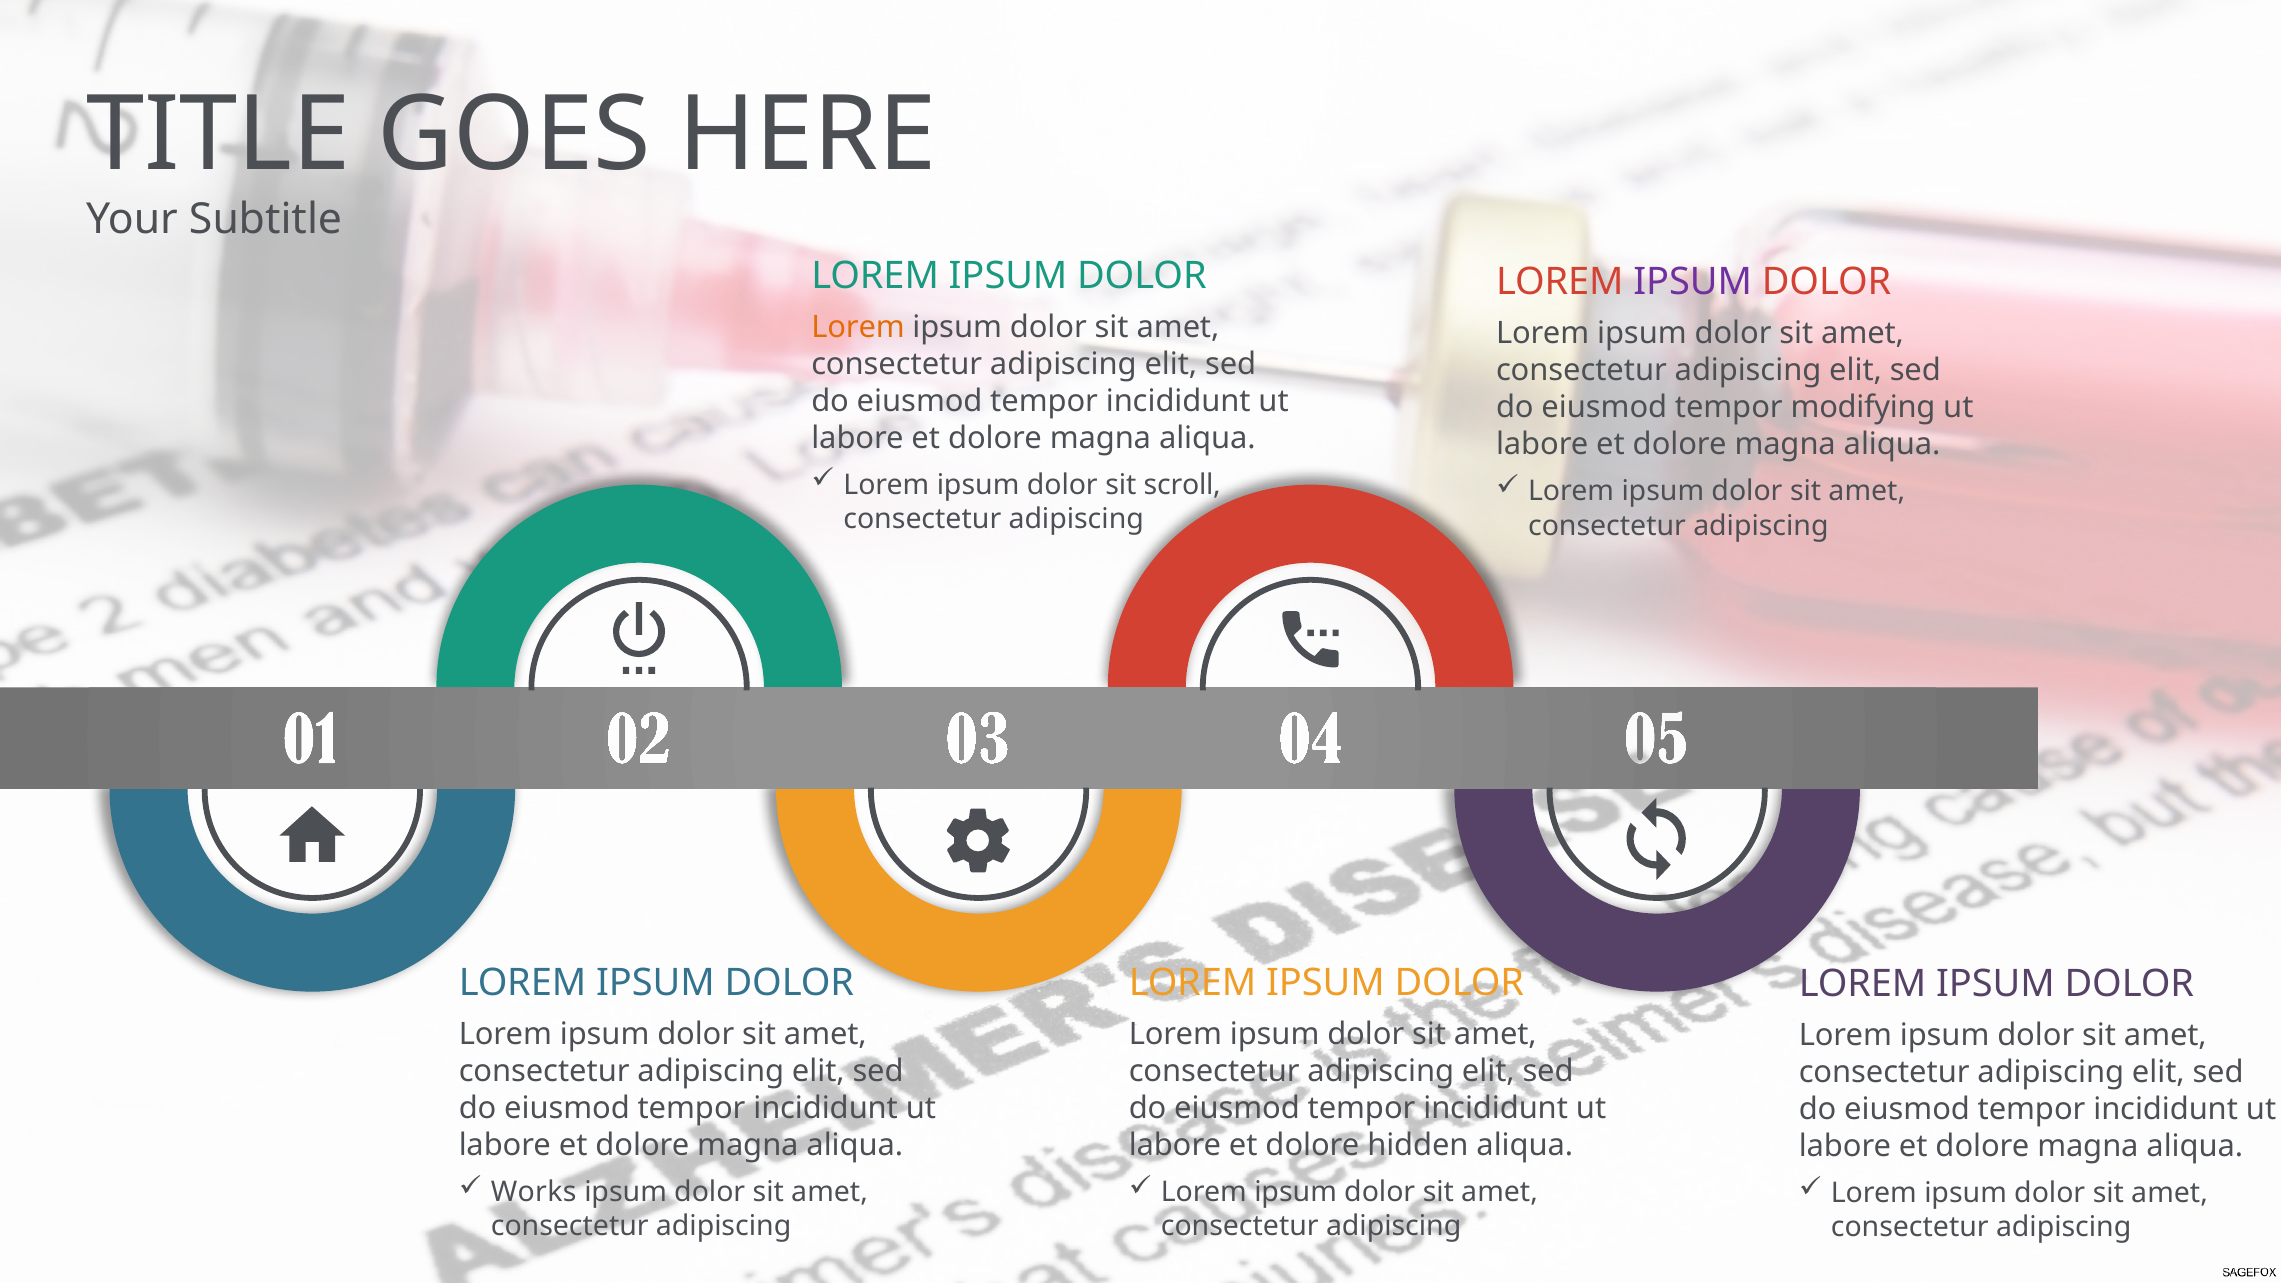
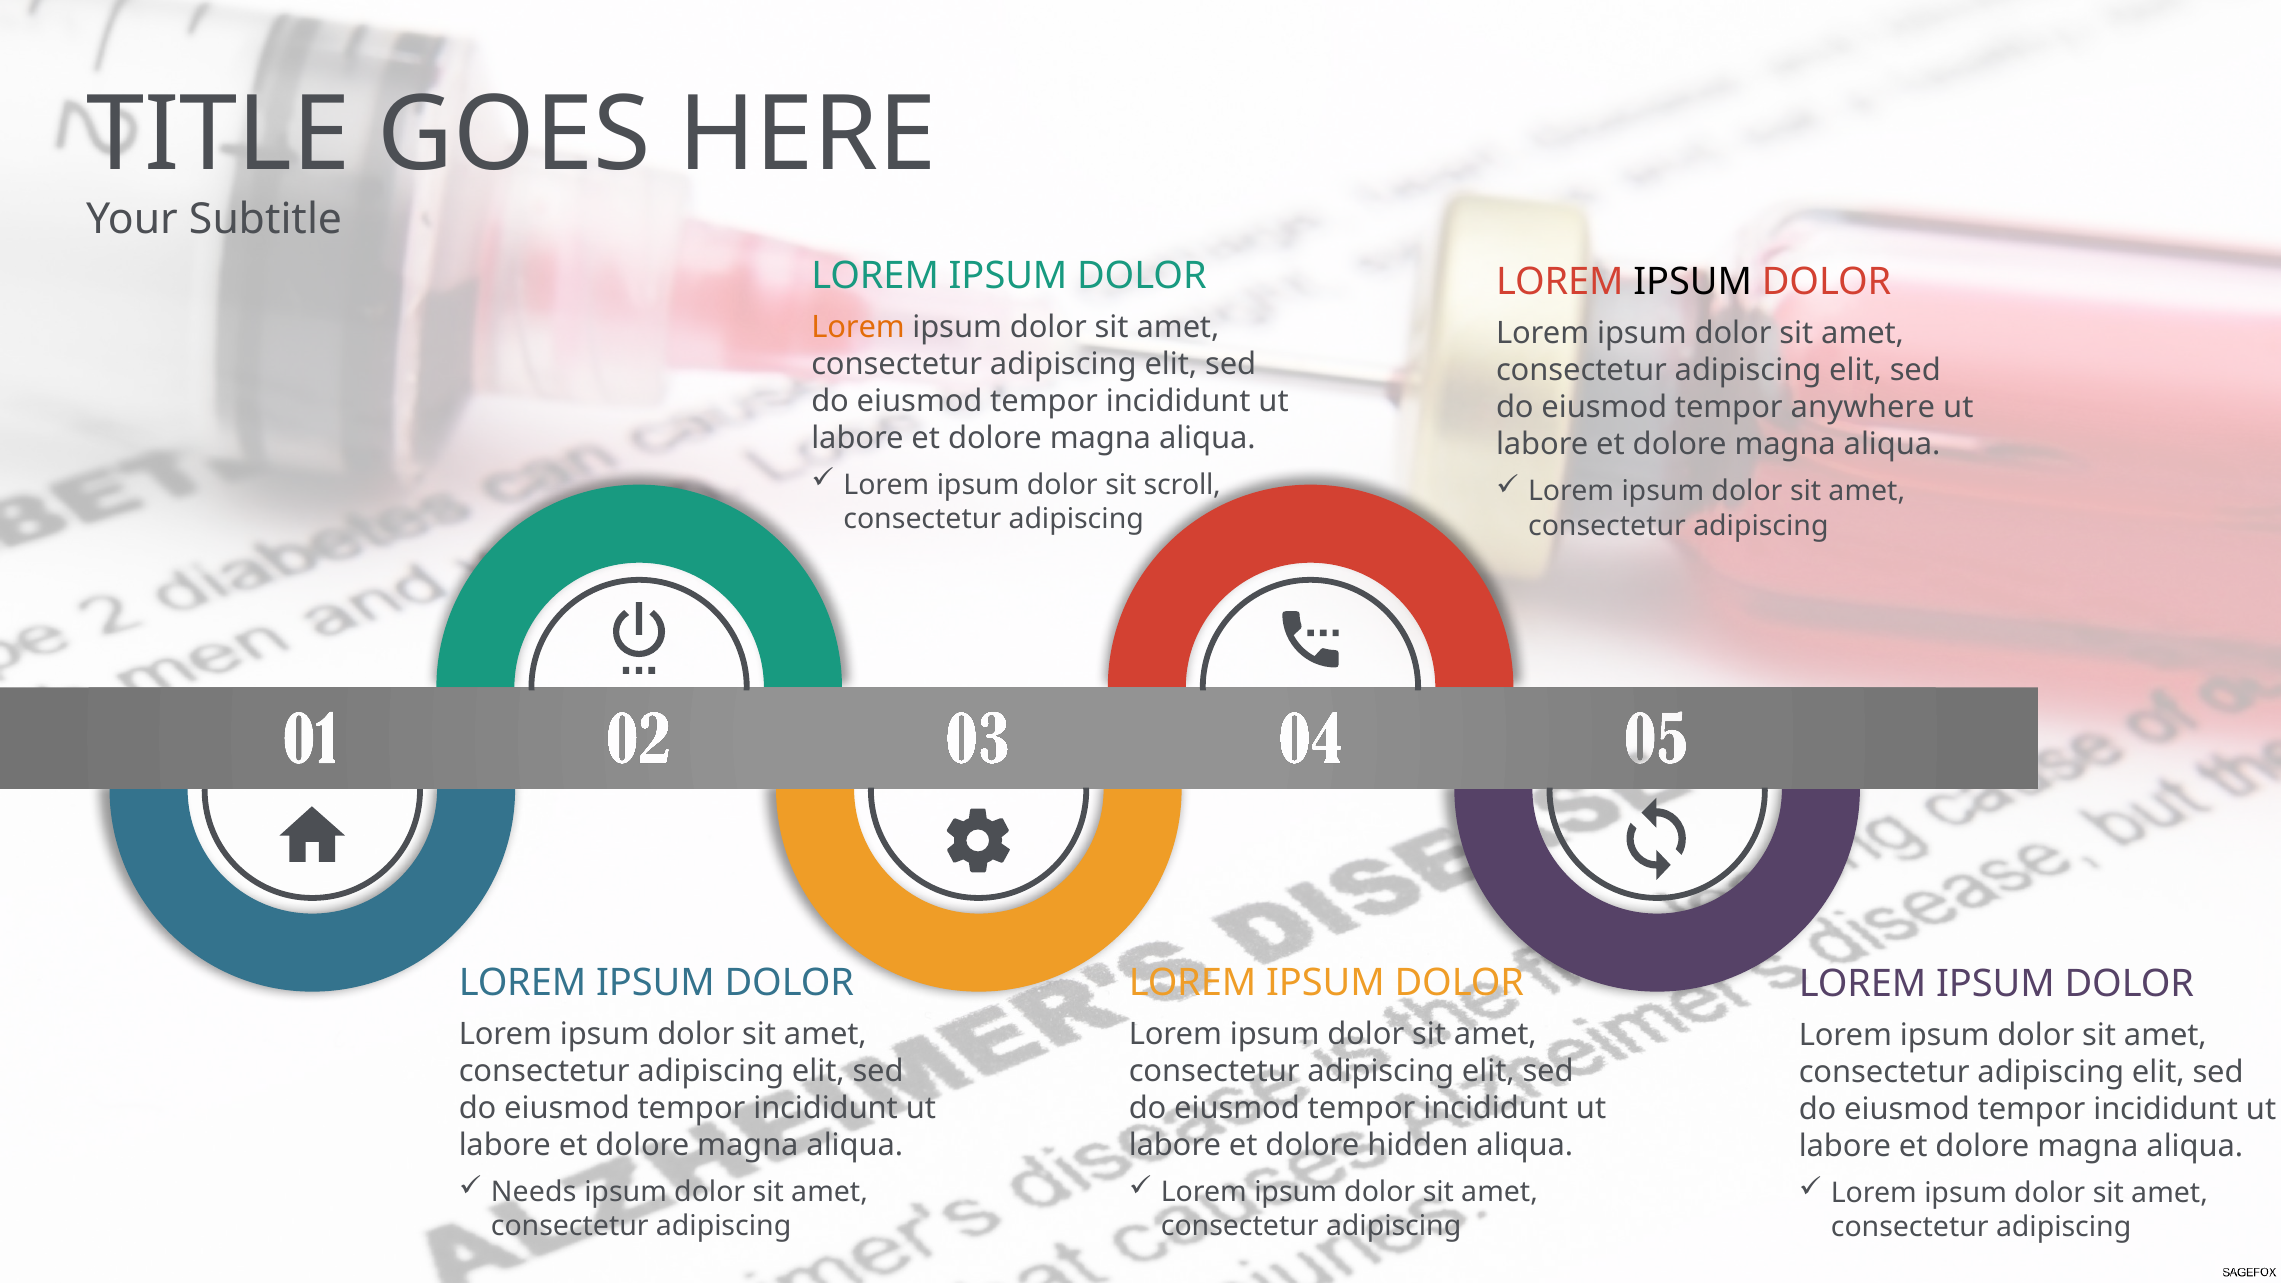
IPSUM at (1693, 282) colour: purple -> black
modifying: modifying -> anywhere
Works: Works -> Needs
